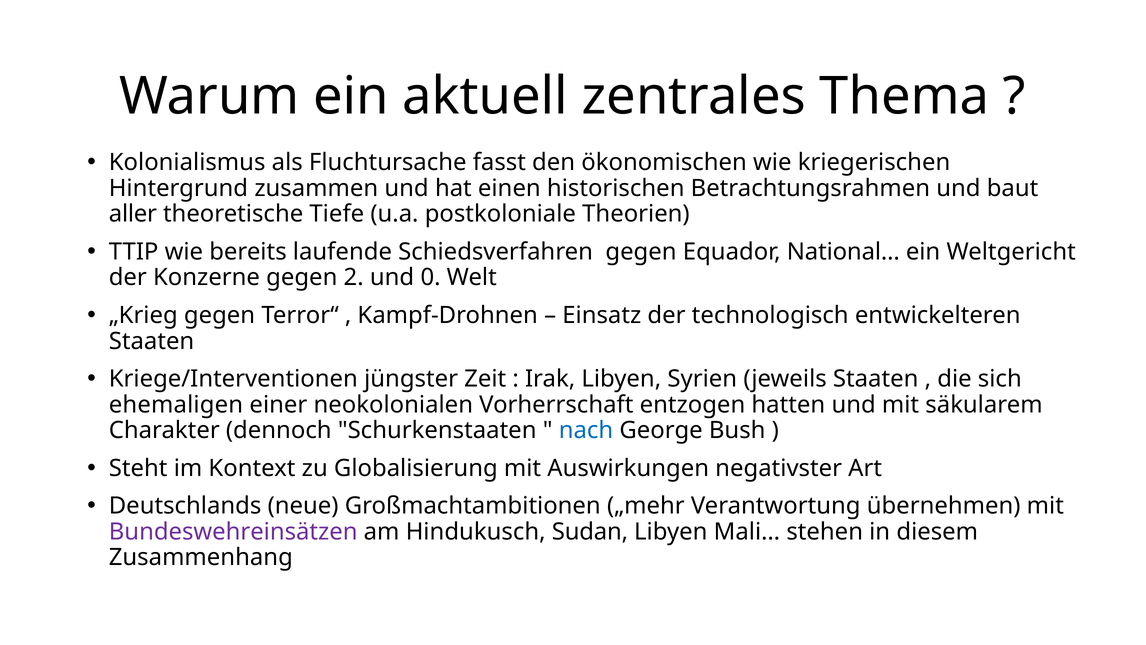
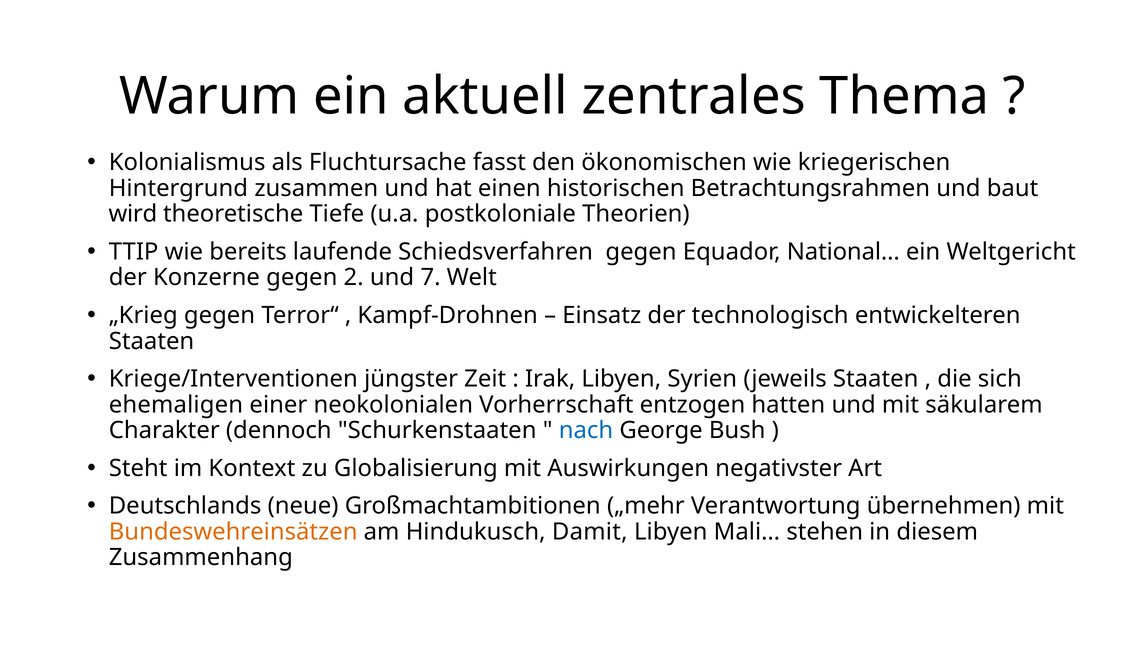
aller: aller -> wird
0: 0 -> 7
Bundeswehreinsätzen colour: purple -> orange
Sudan: Sudan -> Damit
